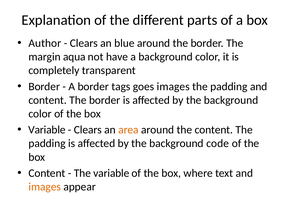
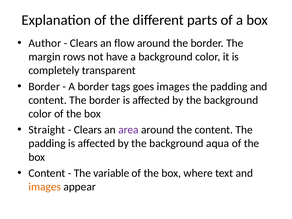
blue: blue -> flow
aqua: aqua -> rows
Variable at (47, 130): Variable -> Straight
area colour: orange -> purple
code: code -> aqua
